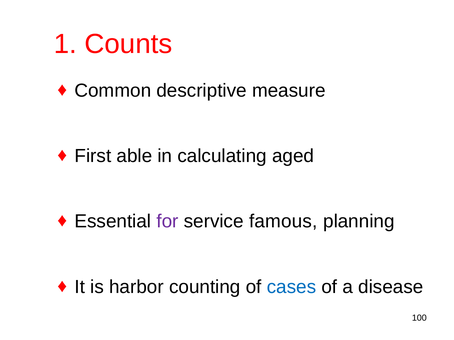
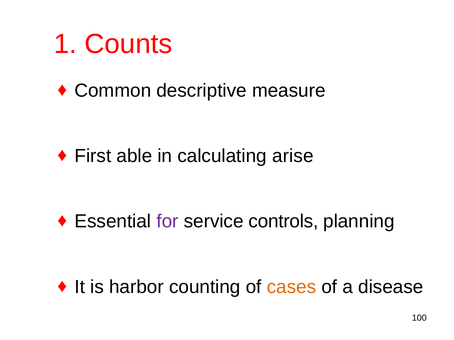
aged: aged -> arise
famous: famous -> controls
cases colour: blue -> orange
